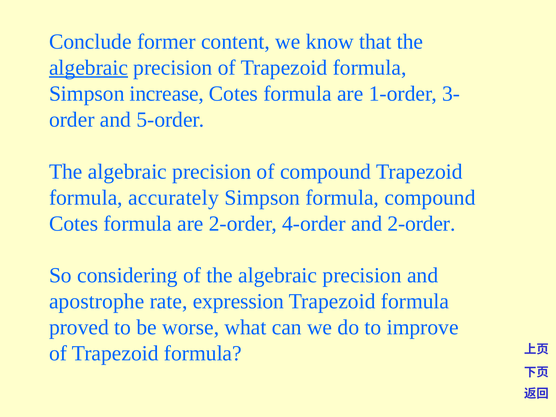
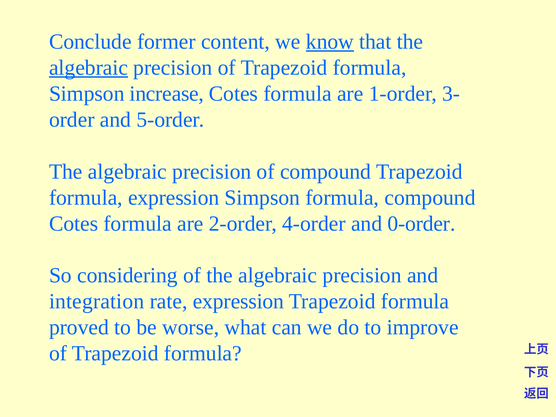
know underline: none -> present
formula accurately: accurately -> expression
and 2-order: 2-order -> 0-order
apostrophe: apostrophe -> integration
